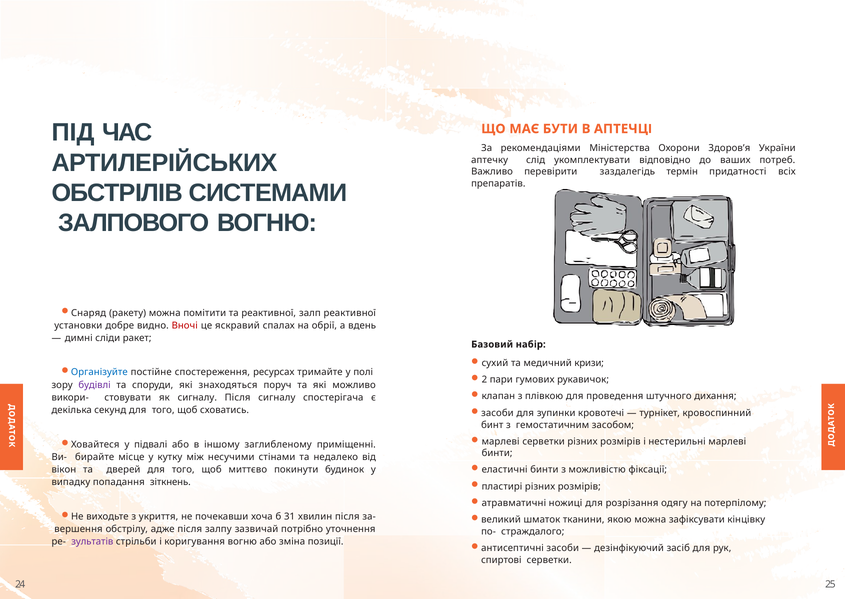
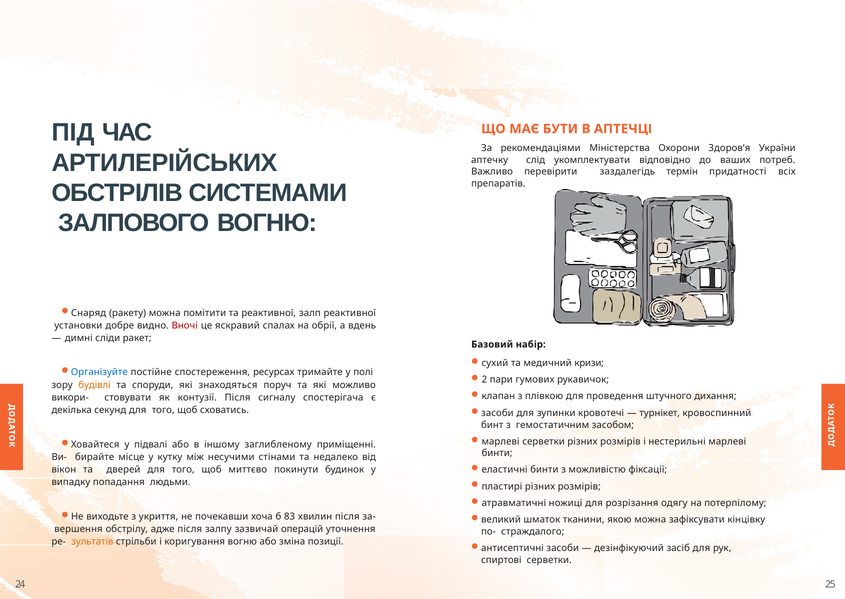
будівлі colour: purple -> orange
як сигналу: сигналу -> контузії
зіткнень: зіткнень -> людьми
31: 31 -> 83
потрібно: потрібно -> операцій
зультатів colour: purple -> orange
